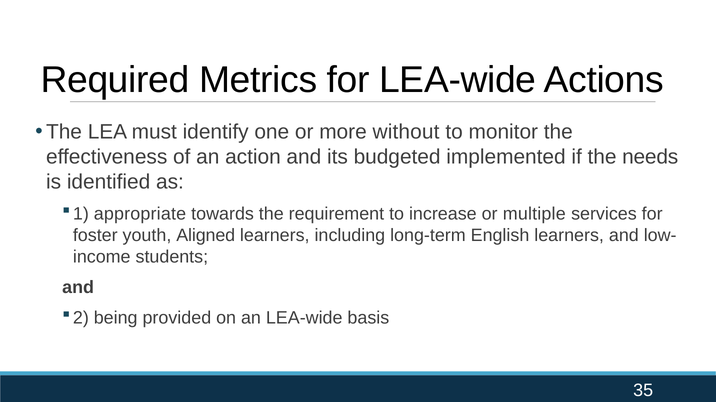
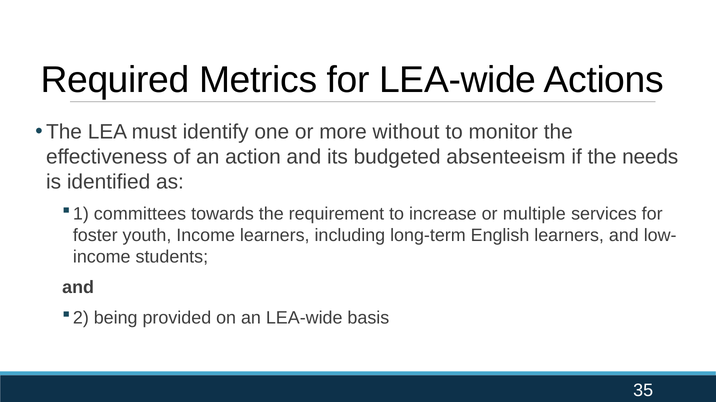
implemented: implemented -> absenteeism
appropriate: appropriate -> committees
youth Aligned: Aligned -> Income
